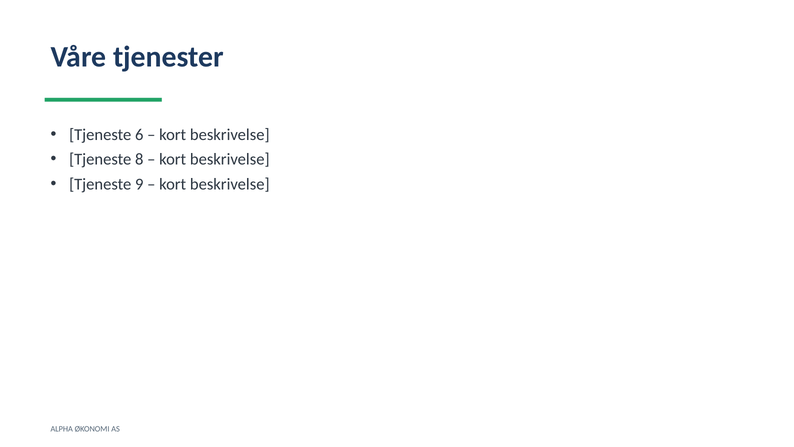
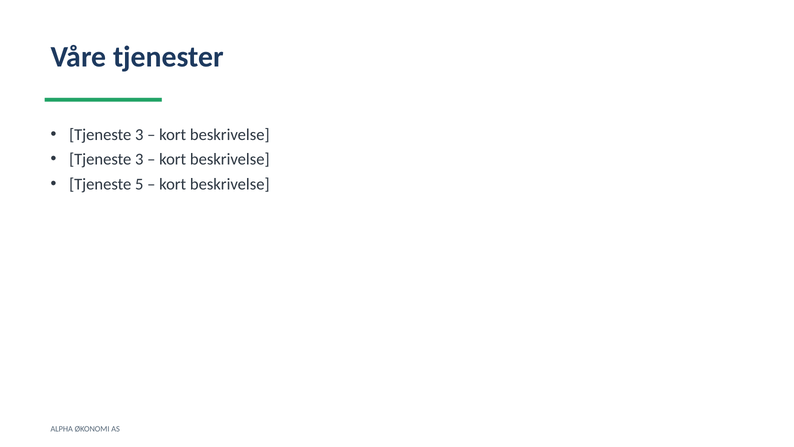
6 at (139, 134): 6 -> 3
8 at (139, 159): 8 -> 3
9: 9 -> 5
